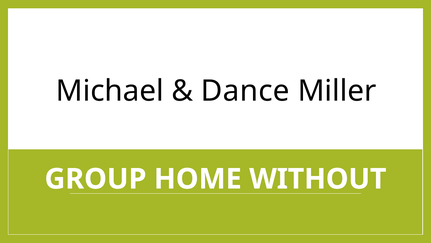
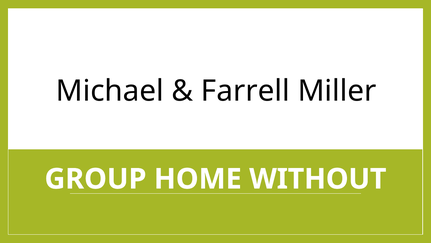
Dance: Dance -> Farrell
